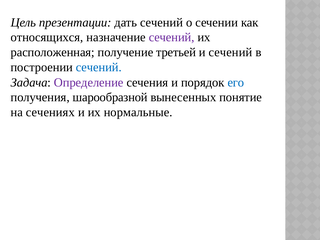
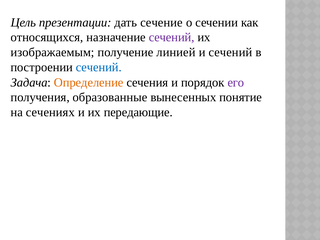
дать сечений: сечений -> сечение
расположенная: расположенная -> изображаемым
третьей: третьей -> линией
Определение colour: purple -> orange
его colour: blue -> purple
шарообразной: шарообразной -> образованные
нормальные: нормальные -> передающие
